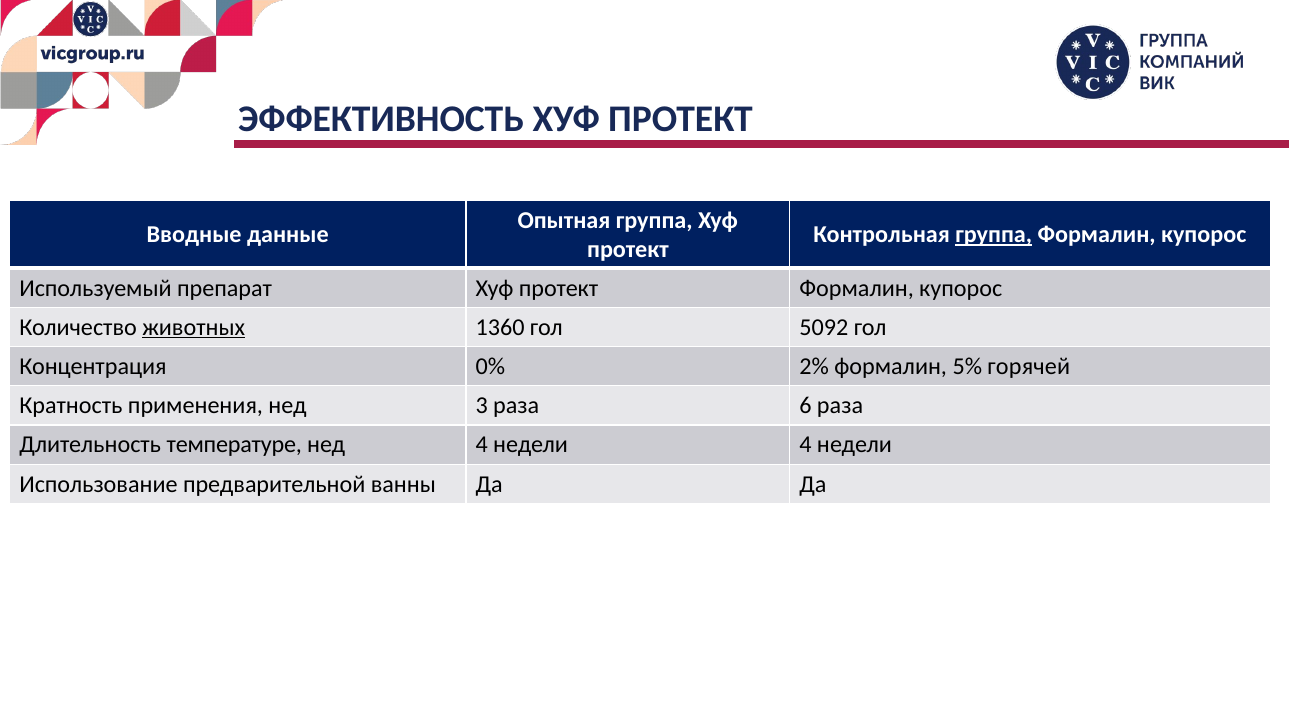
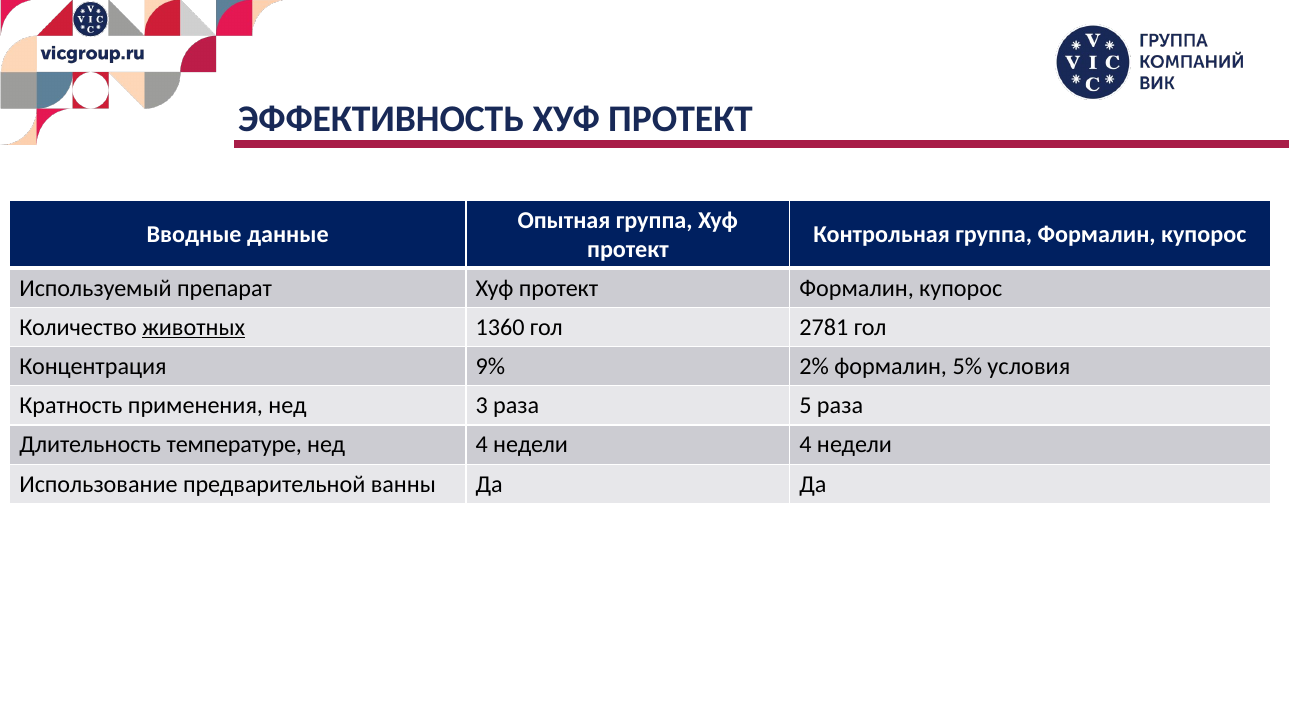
группа at (994, 235) underline: present -> none
5092: 5092 -> 2781
0%: 0% -> 9%
горячей: горячей -> условия
6: 6 -> 5
